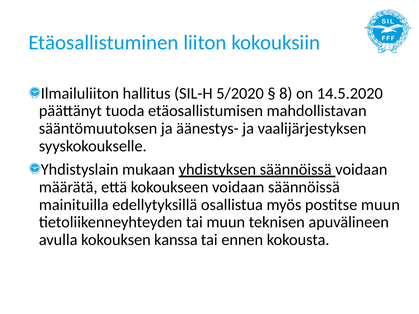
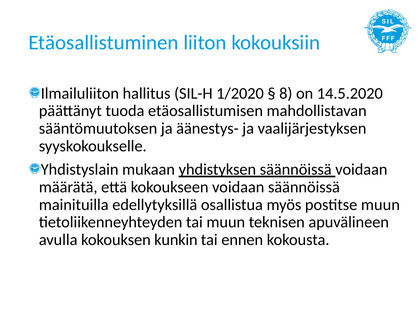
5/2020: 5/2020 -> 1/2020
kanssa: kanssa -> kunkin
